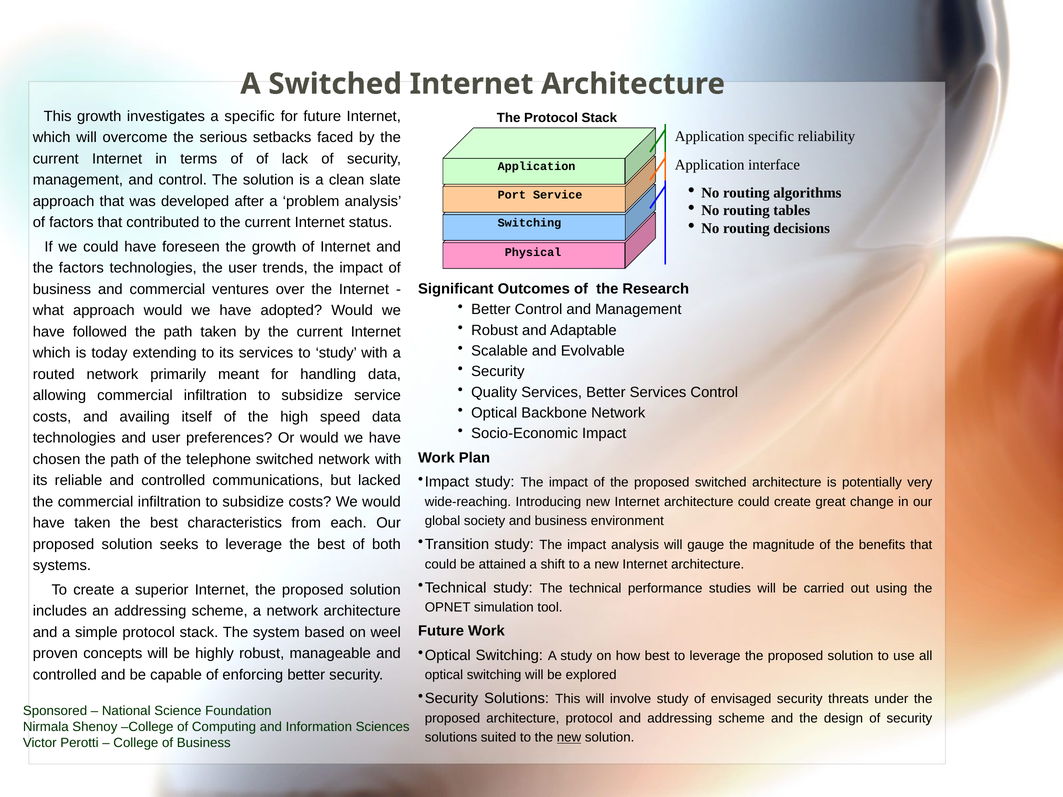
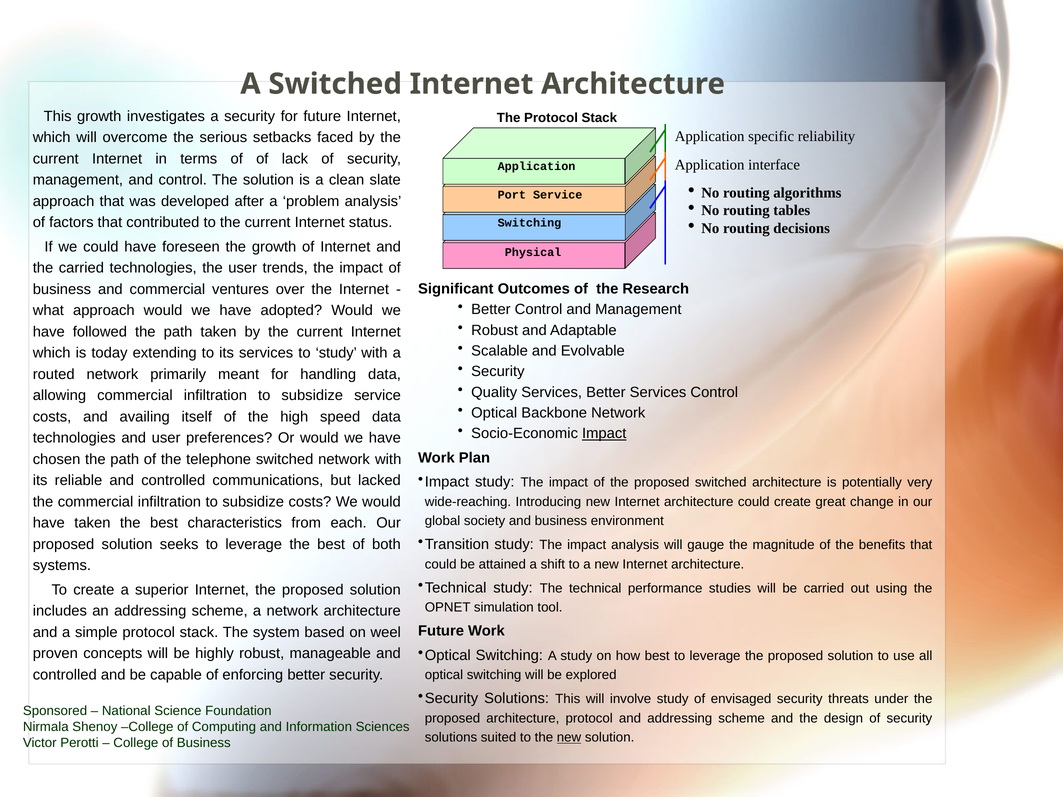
a specific: specific -> security
the factors: factors -> carried
Impact at (604, 434) underline: none -> present
